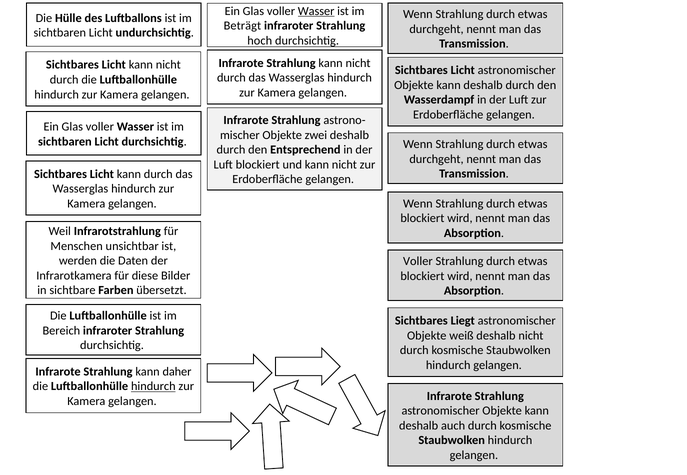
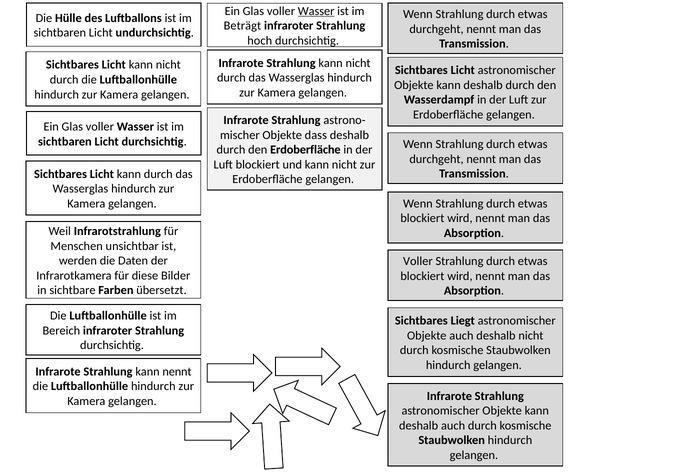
zwei: zwei -> dass
den Entsprechend: Entsprechend -> Erdoberfläche
Objekte weiß: weiß -> auch
kann daher: daher -> nennt
hindurch at (153, 387) underline: present -> none
